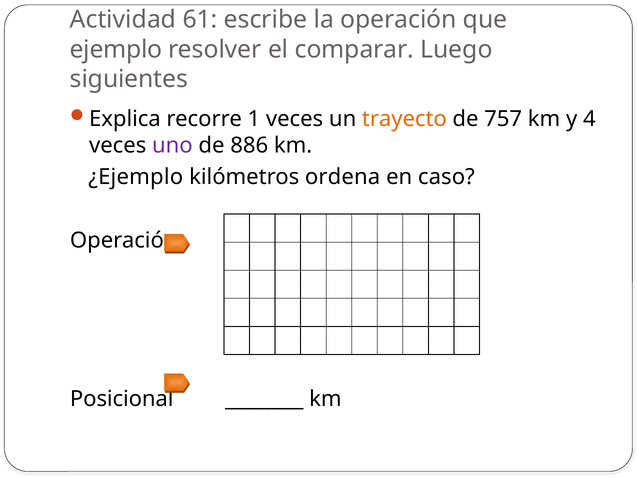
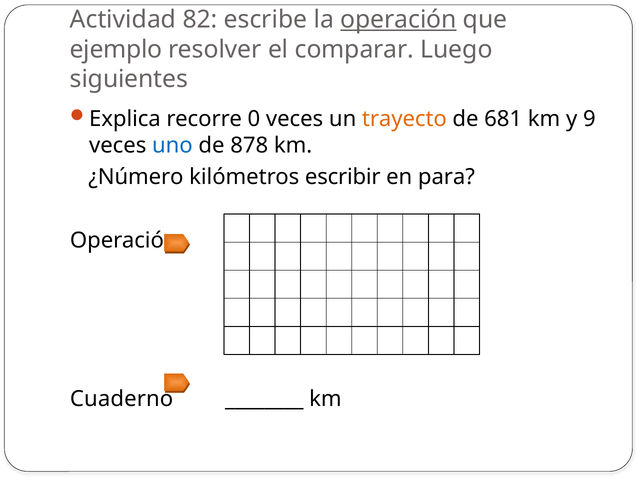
61: 61 -> 82
operación at (398, 20) underline: none -> present
1: 1 -> 0
757: 757 -> 681
4: 4 -> 9
uno colour: purple -> blue
886: 886 -> 878
¿Ejemplo: ¿Ejemplo -> ¿Número
ordena: ordena -> escribir
caso: caso -> para
Posicional: Posicional -> Cuaderno
